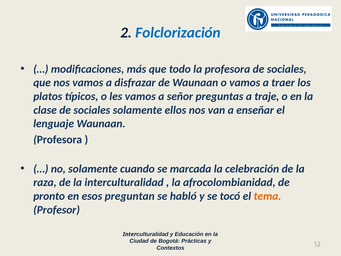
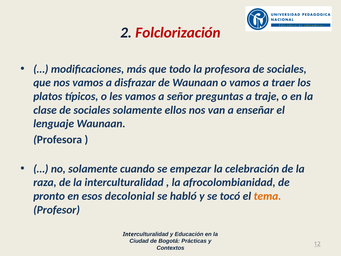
Folclorización colour: blue -> red
marcada: marcada -> empezar
preguntan: preguntan -> decolonial
